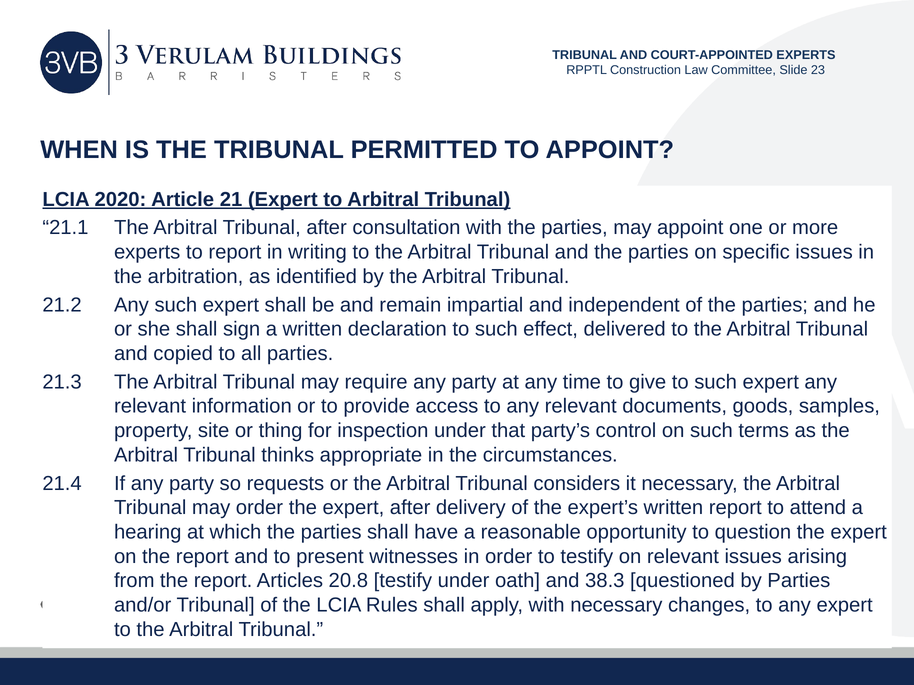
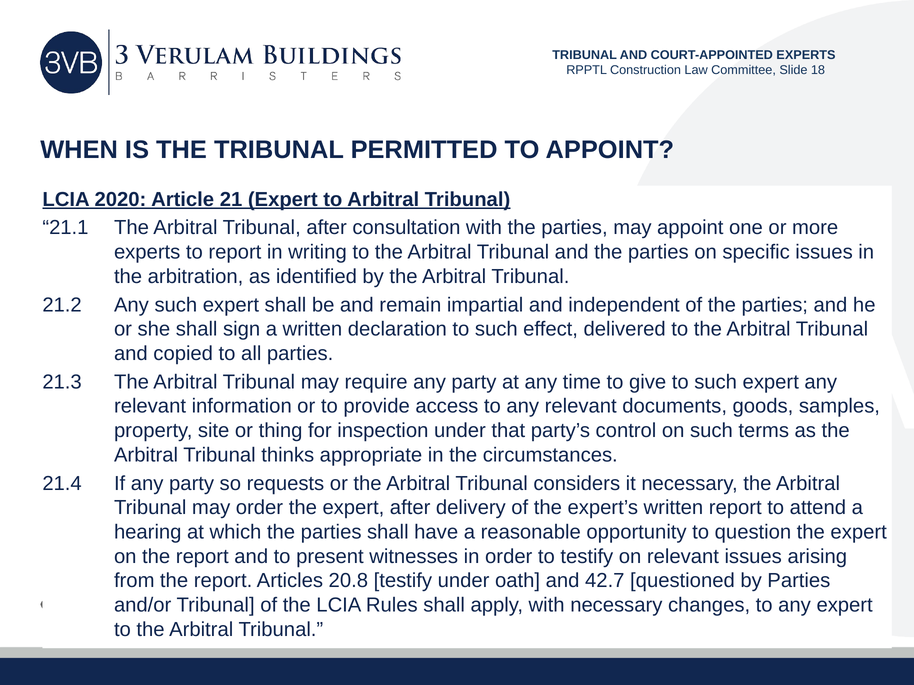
23: 23 -> 18
38.3: 38.3 -> 42.7
